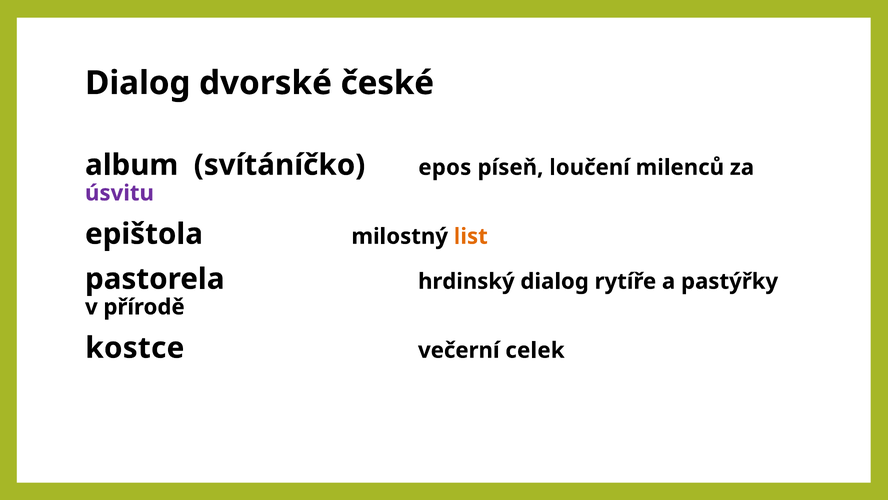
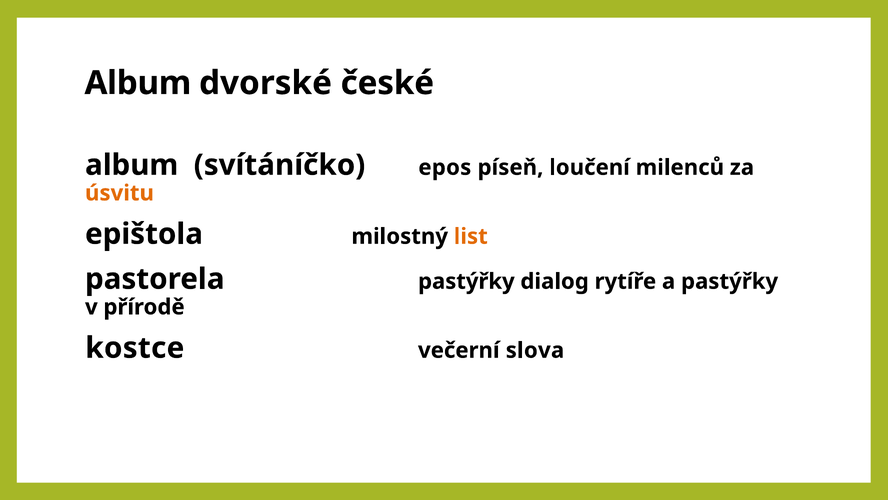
Dialog at (138, 83): Dialog -> Album
úsvitu colour: purple -> orange
pastorela hrdinský: hrdinský -> pastýřky
celek: celek -> slova
